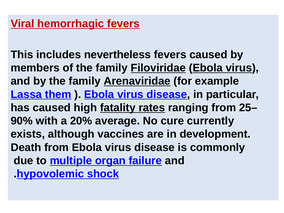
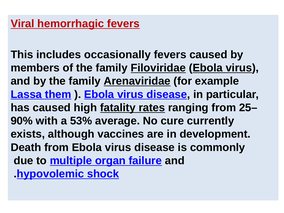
nevertheless: nevertheless -> occasionally
20%: 20% -> 53%
